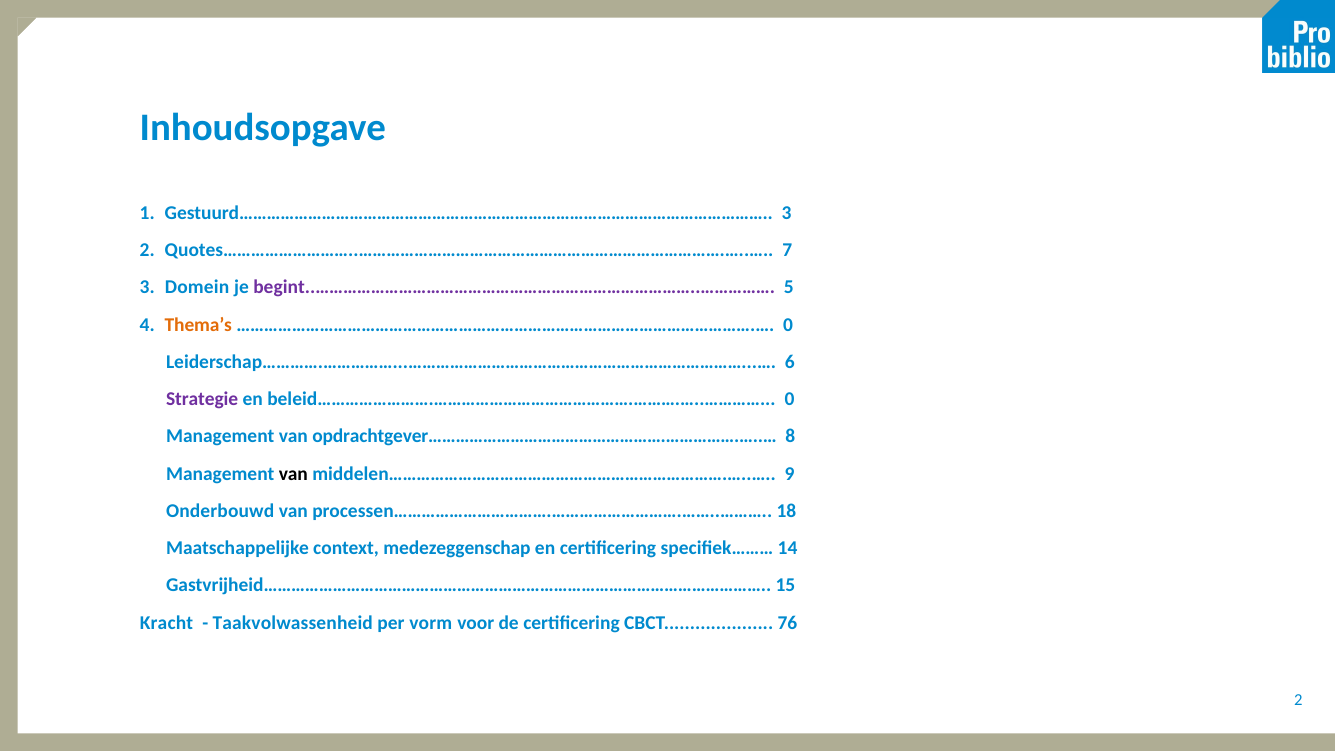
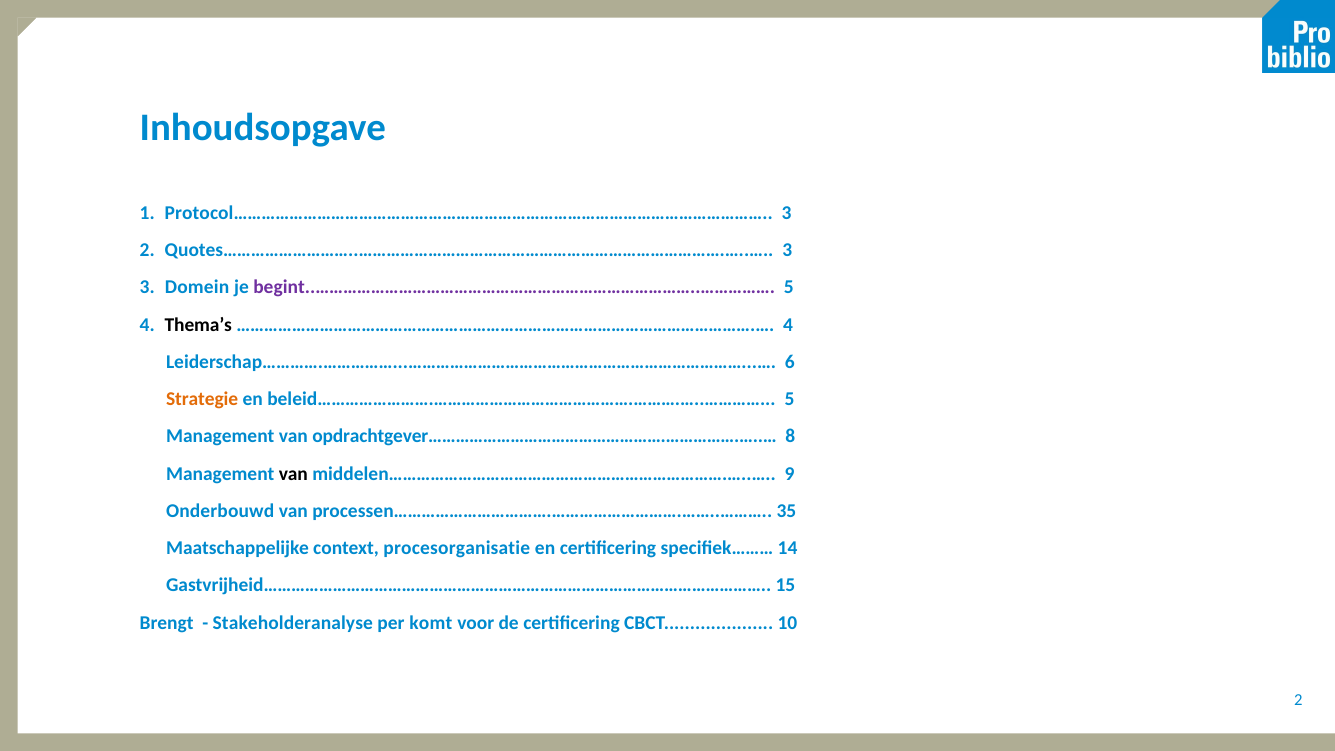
Gestuurd……………………………………………………………………………………………………: Gestuurd…………………………………………………………………………………………………… -> Protocol……………………………………………………………………………………………………
Quotes………………………..…………………………………………………………………….…..… 7: 7 -> 3
Thema’s colour: orange -> black
0 at (788, 325): 0 -> 4
Strategie colour: purple -> orange
beleid…………………….…………………………………….……….…..………… 0: 0 -> 5
18: 18 -> 35
medezeggenschap: medezeggenschap -> procesorganisatie
Kracht: Kracht -> Brengt
Taakvolwassenheid: Taakvolwassenheid -> Stakeholderanalyse
vorm: vorm -> komt
76: 76 -> 10
